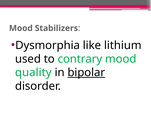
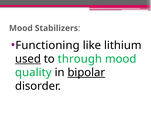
Dysmorphia: Dysmorphia -> Functioning
used underline: none -> present
contrary: contrary -> through
